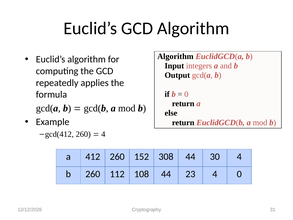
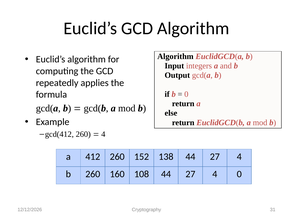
308: 308 -> 138
30 at (215, 156): 30 -> 27
112: 112 -> 160
108 44 23: 23 -> 27
